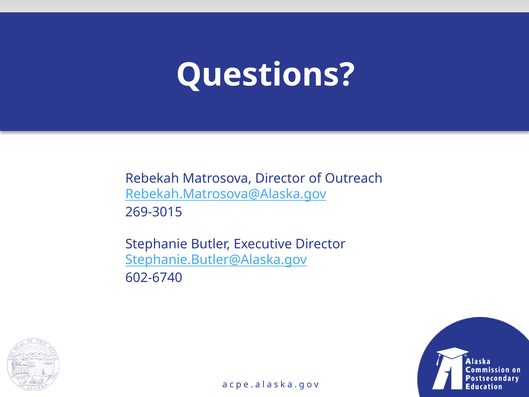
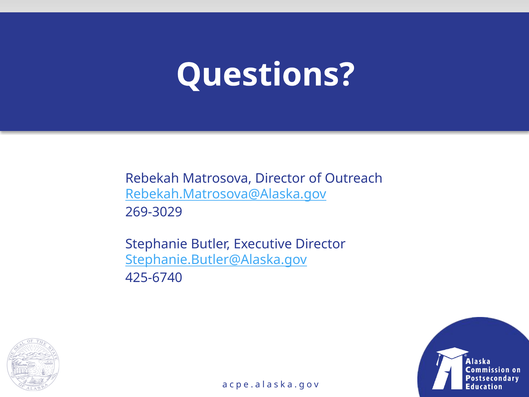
269-3015: 269-3015 -> 269-3029
602-6740: 602-6740 -> 425-6740
